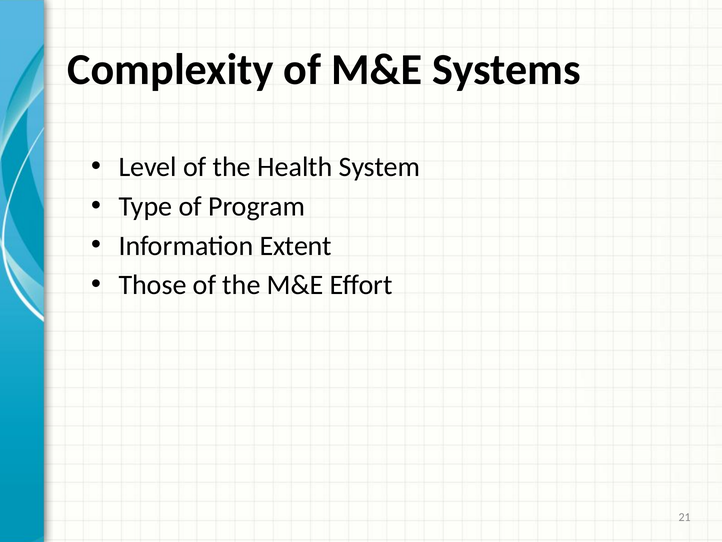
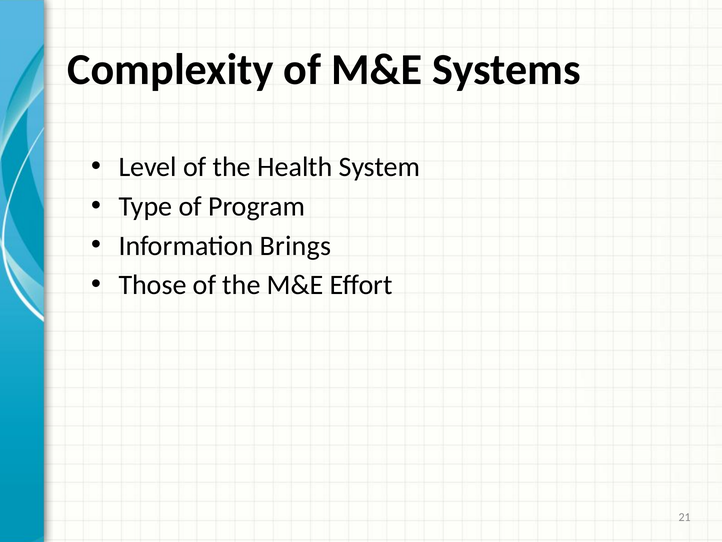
Extent: Extent -> Brings
